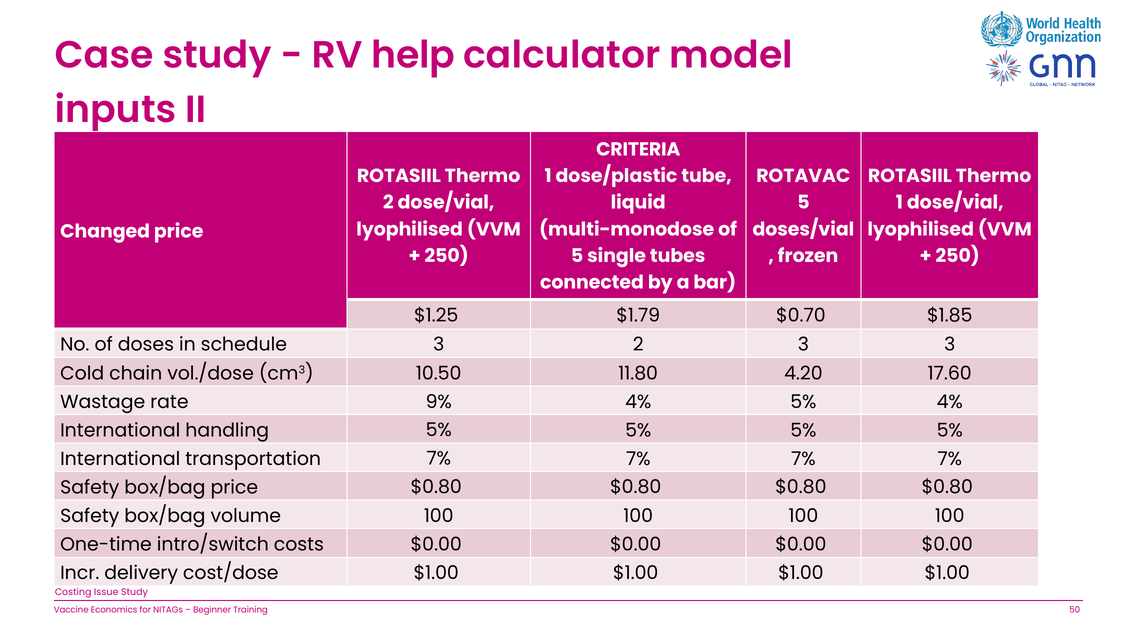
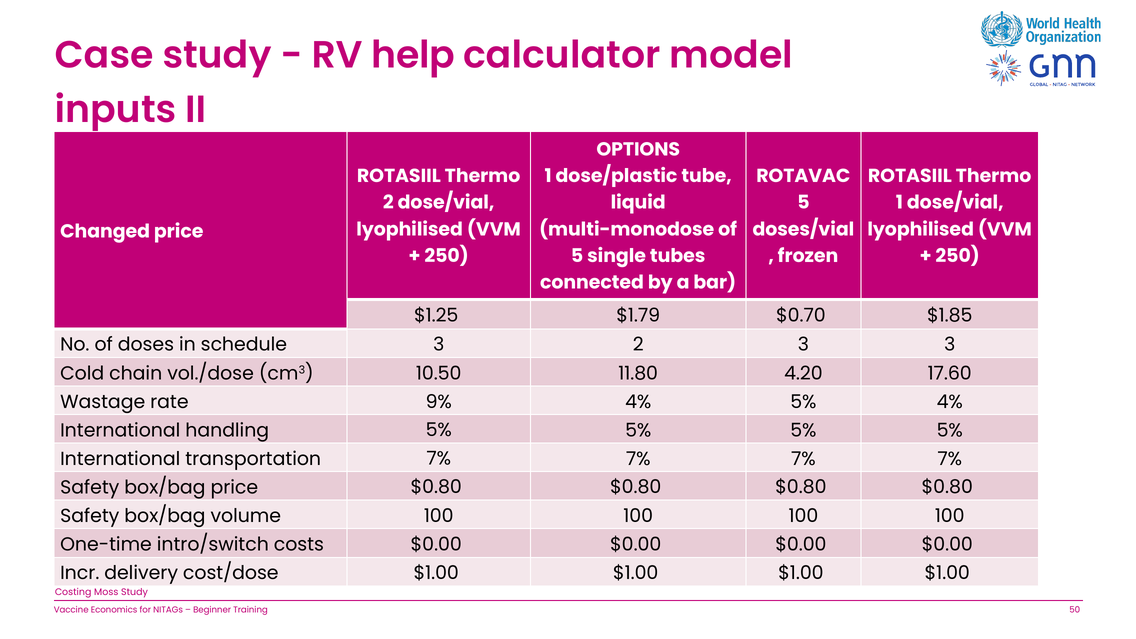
CRITERIA: CRITERIA -> OPTIONS
Issue: Issue -> Moss
